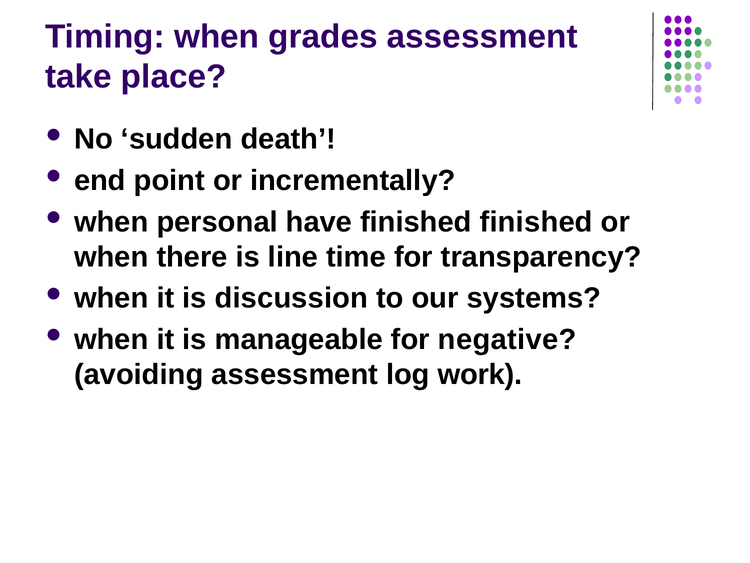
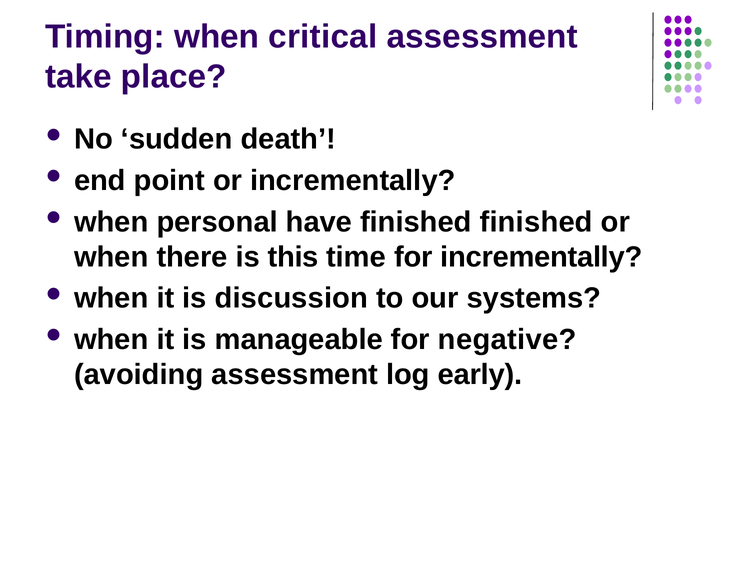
grades: grades -> critical
line: line -> this
for transparency: transparency -> incrementally
work: work -> early
